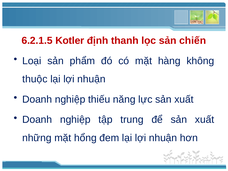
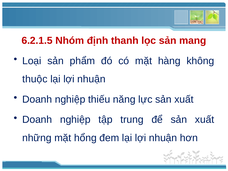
Kotler: Kotler -> Nhóm
chiến: chiến -> mang
